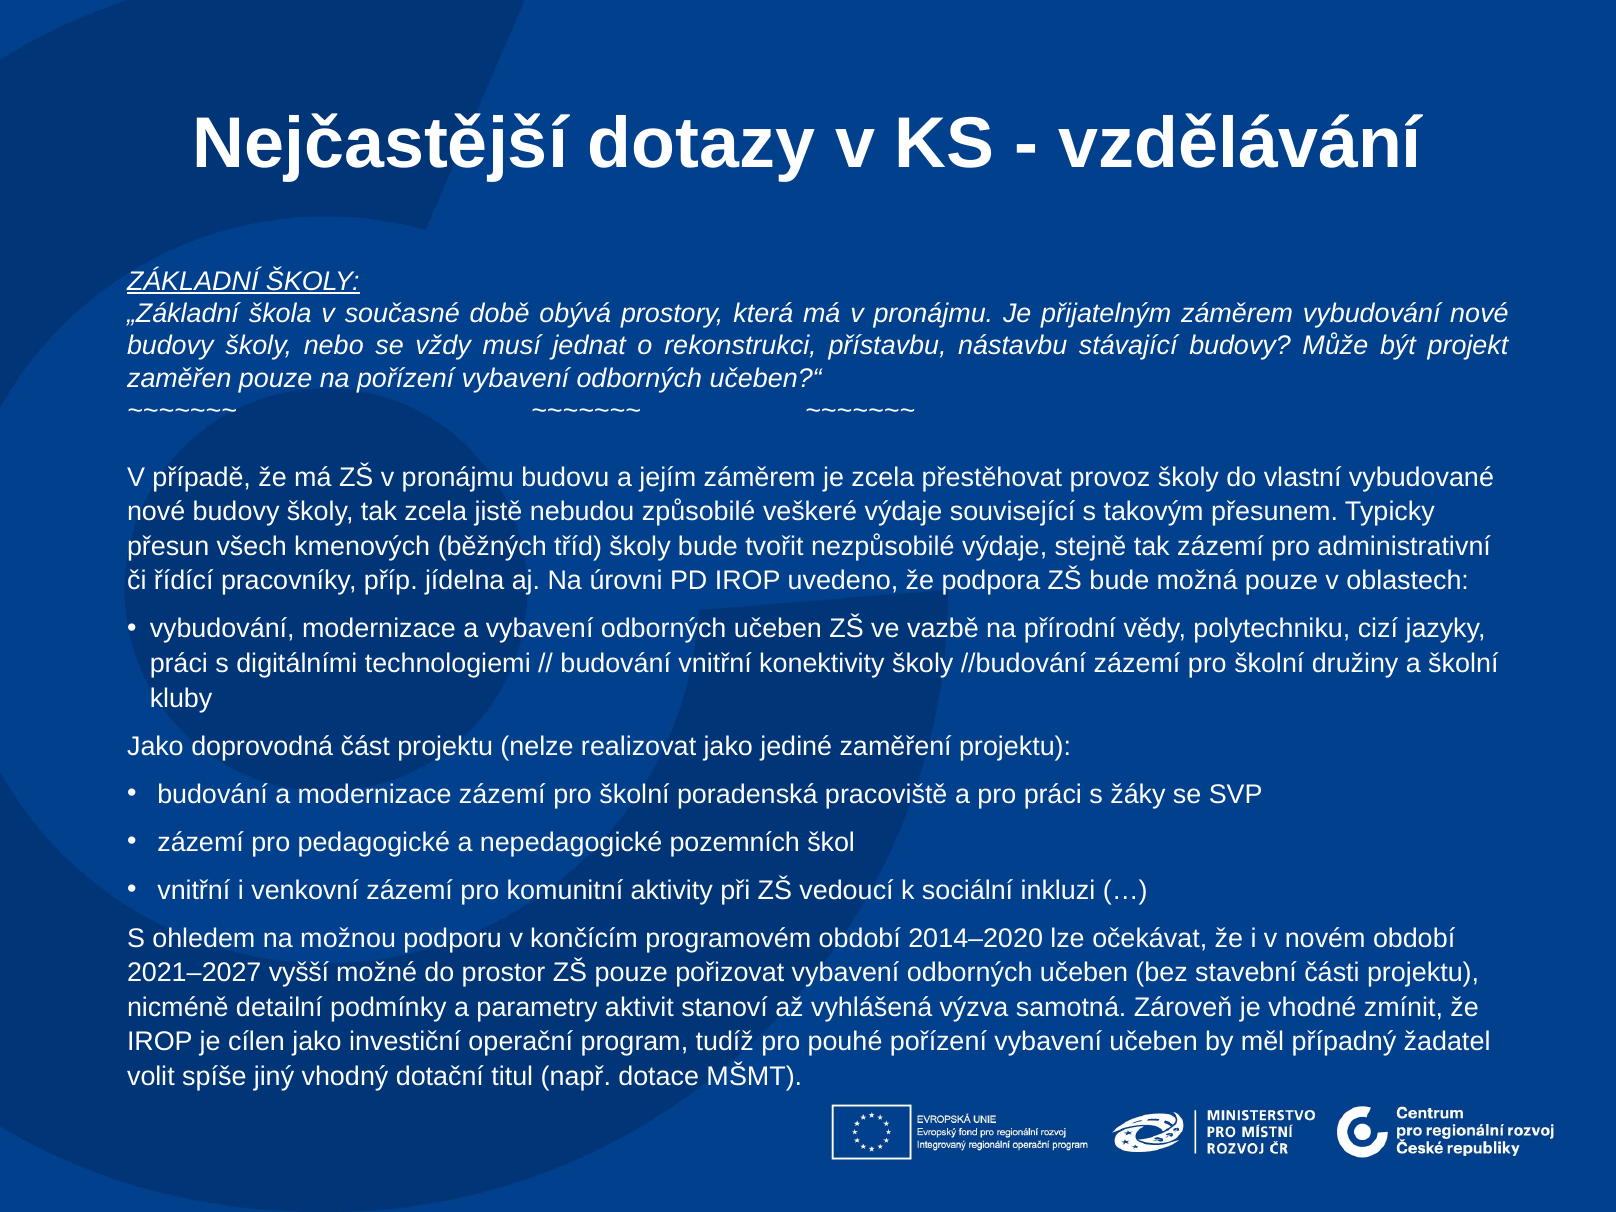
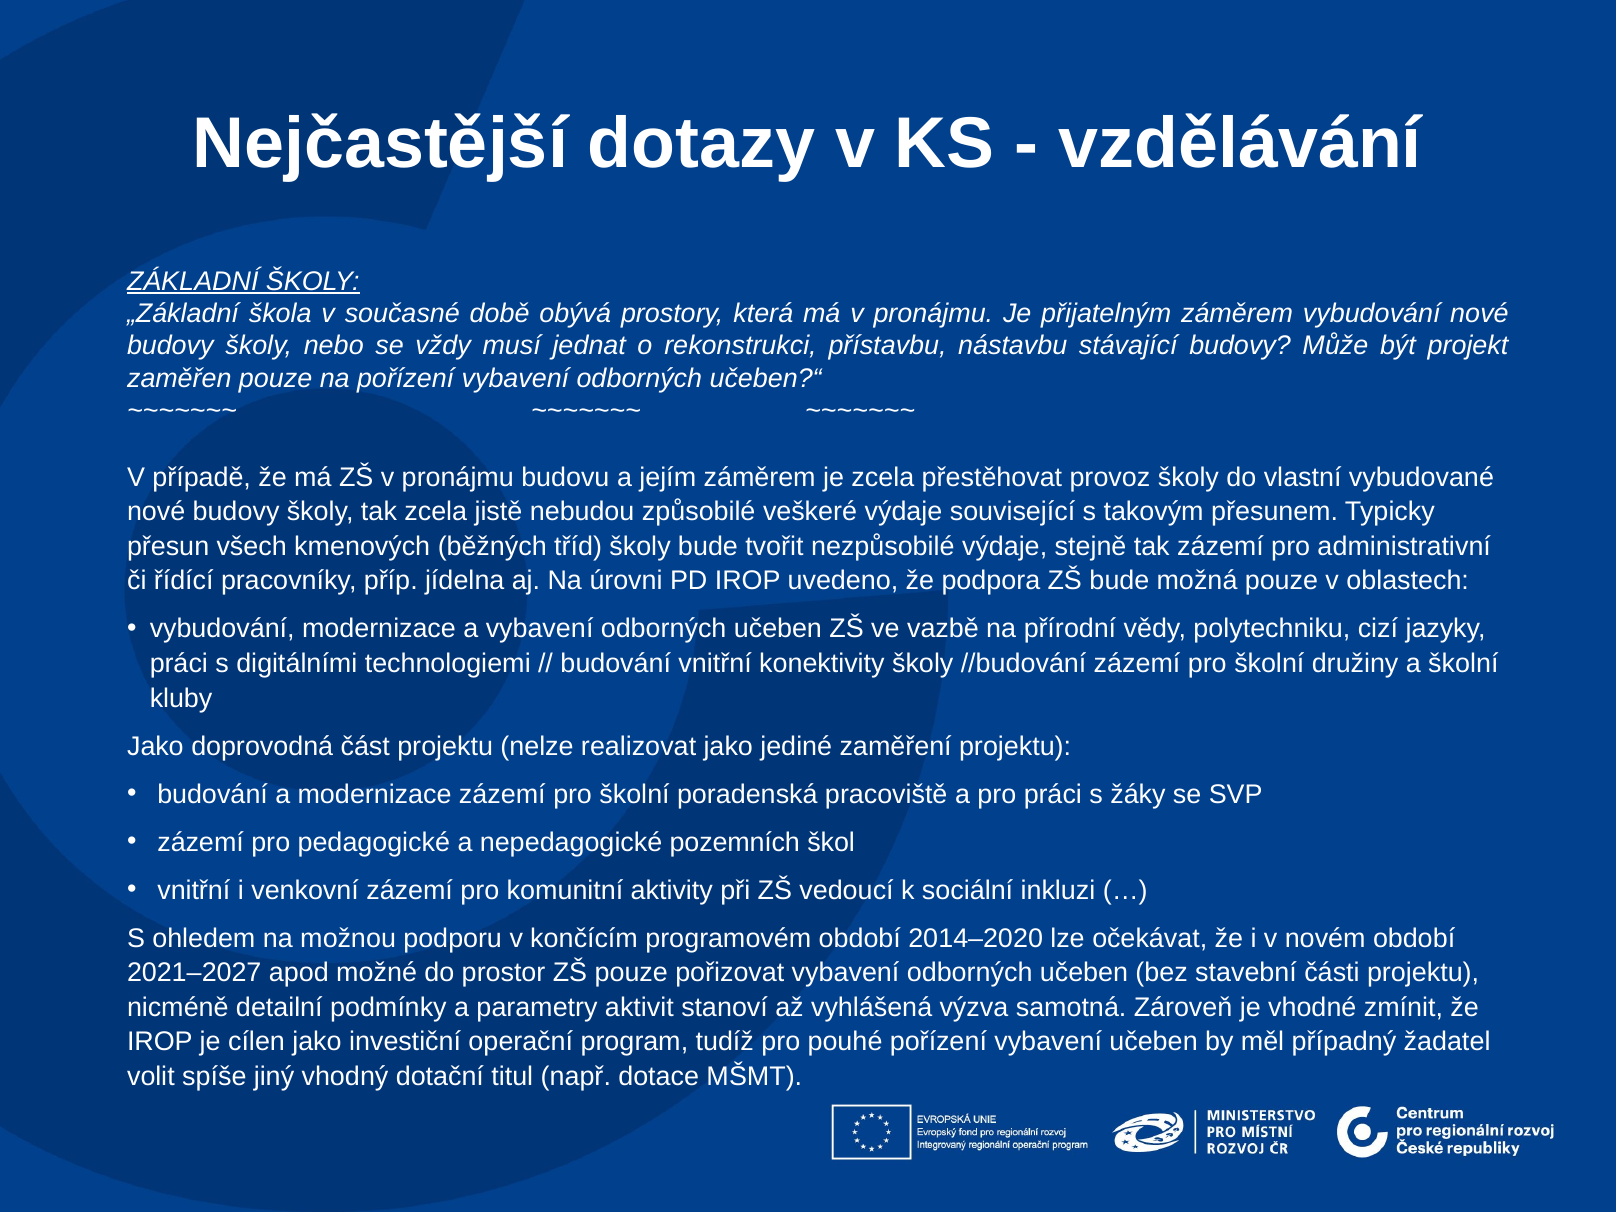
vyšší: vyšší -> apod
